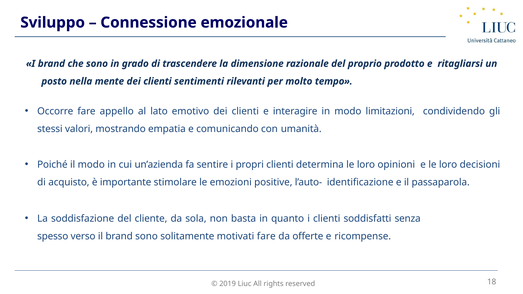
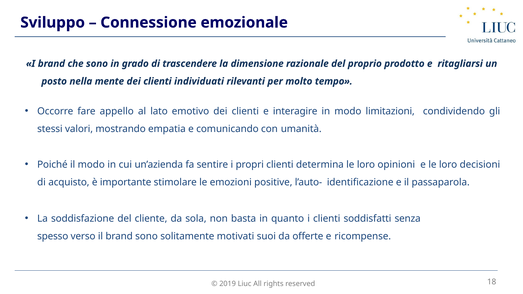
sentimenti: sentimenti -> individuati
motivati fare: fare -> suoi
